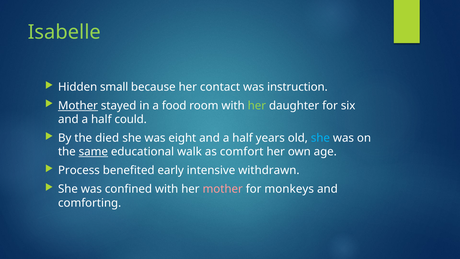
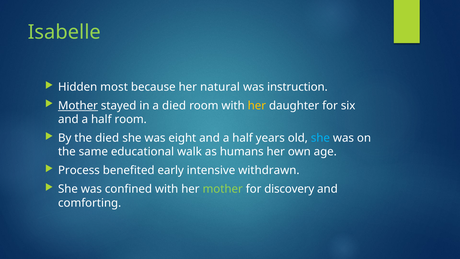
small: small -> most
contact: contact -> natural
a food: food -> died
her at (257, 105) colour: light green -> yellow
half could: could -> room
same underline: present -> none
comfort: comfort -> humans
mother at (223, 189) colour: pink -> light green
monkeys: monkeys -> discovery
